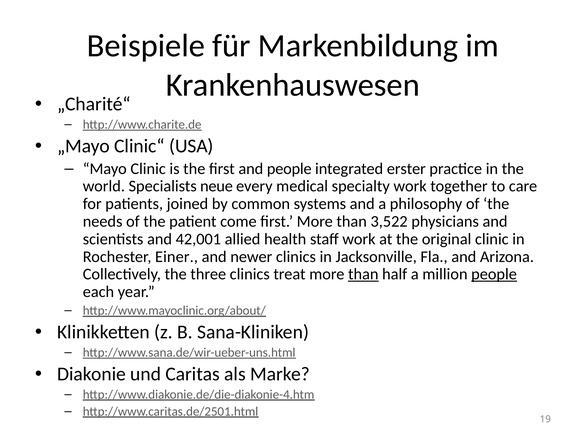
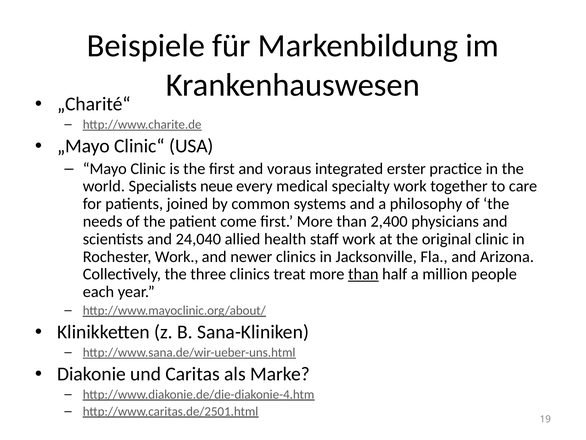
and people: people -> voraus
3,522: 3,522 -> 2,400
42,001: 42,001 -> 24,040
Rochester Einer: Einer -> Work
people at (494, 274) underline: present -> none
